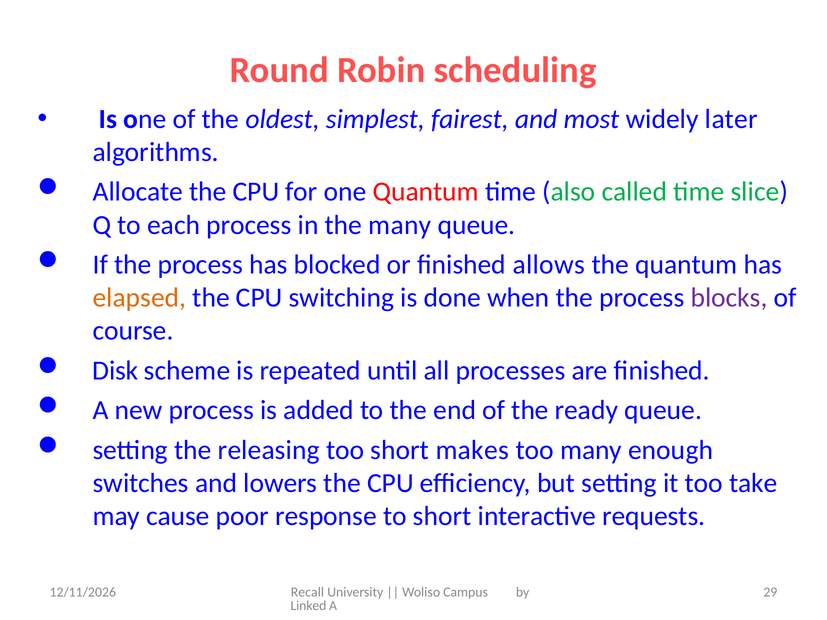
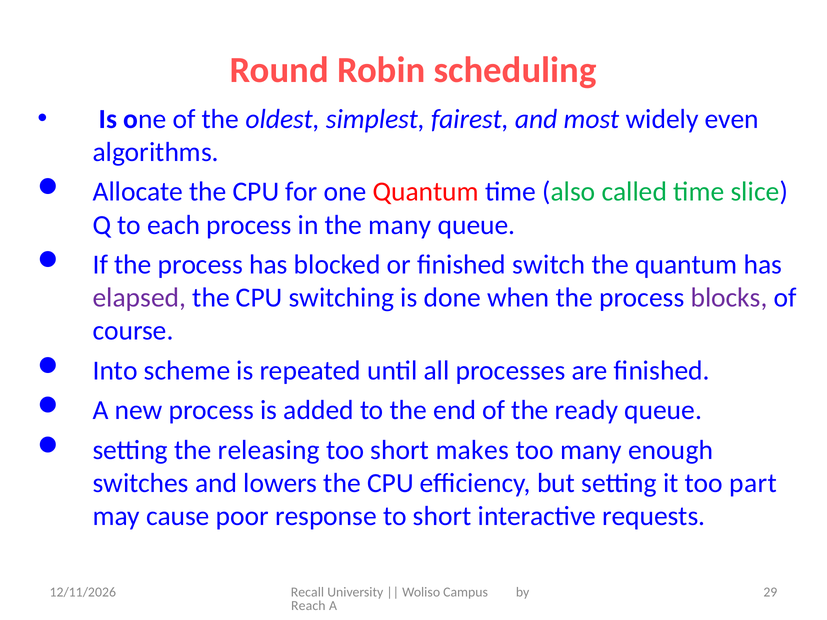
later: later -> even
allows: allows -> switch
elapsed colour: orange -> purple
Disk: Disk -> Into
take: take -> part
Linked: Linked -> Reach
